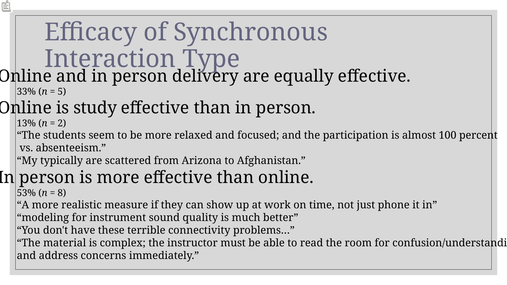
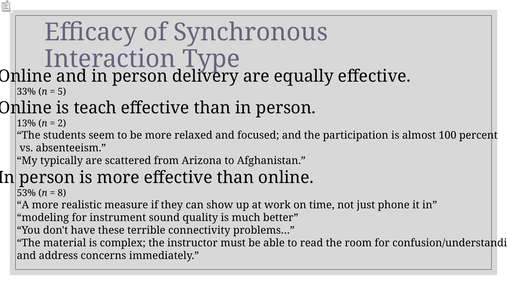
study: study -> teach
